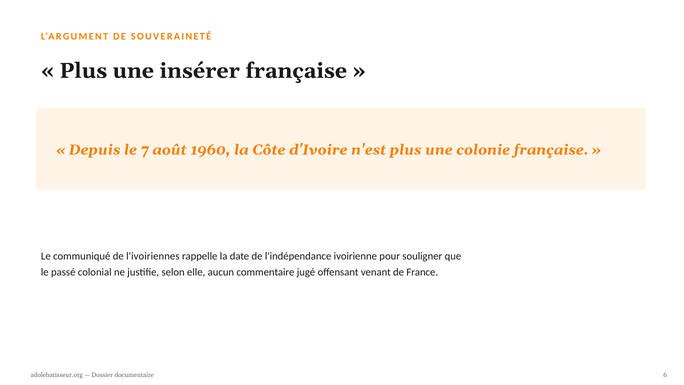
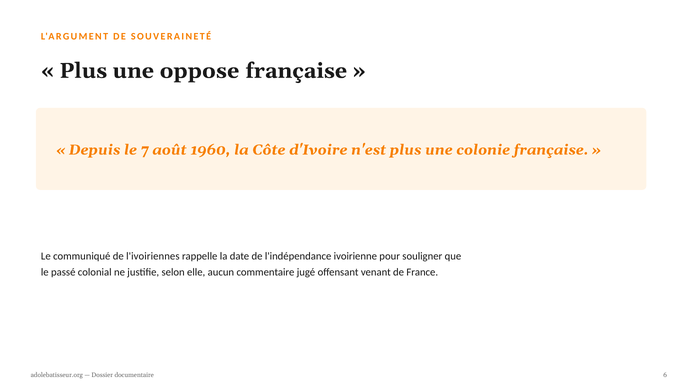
insérer: insérer -> oppose
